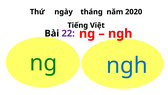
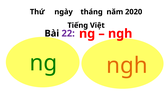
ngh at (127, 65) colour: blue -> orange
